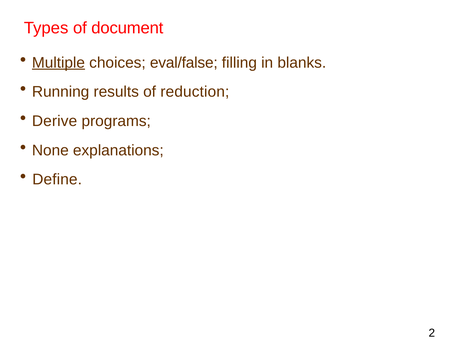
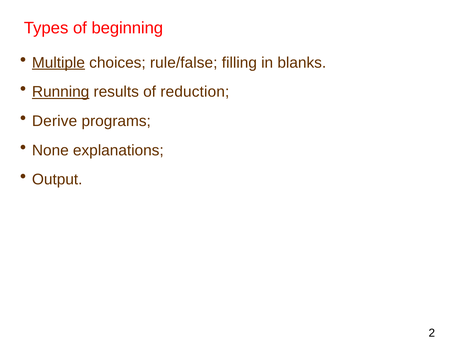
document: document -> beginning
eval/false: eval/false -> rule/false
Running underline: none -> present
Define: Define -> Output
